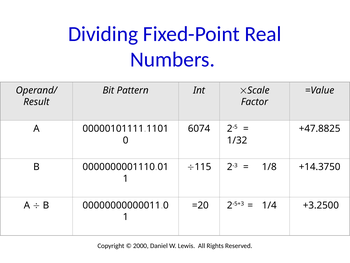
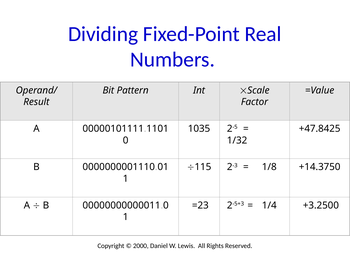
6074: 6074 -> 1035
+47.8825: +47.8825 -> +47.8425
=20: =20 -> =23
